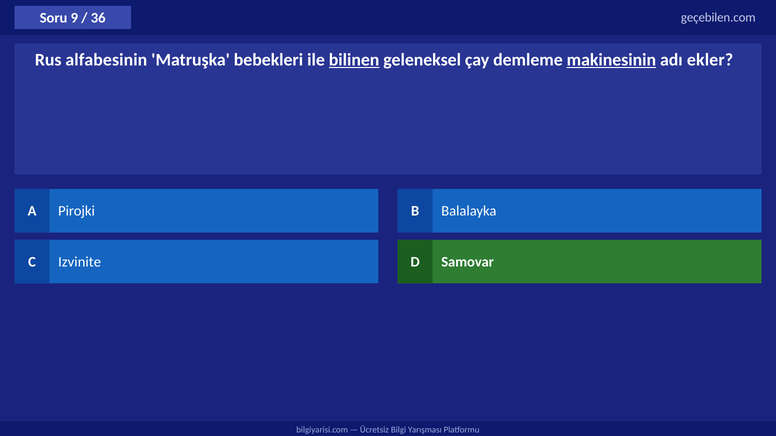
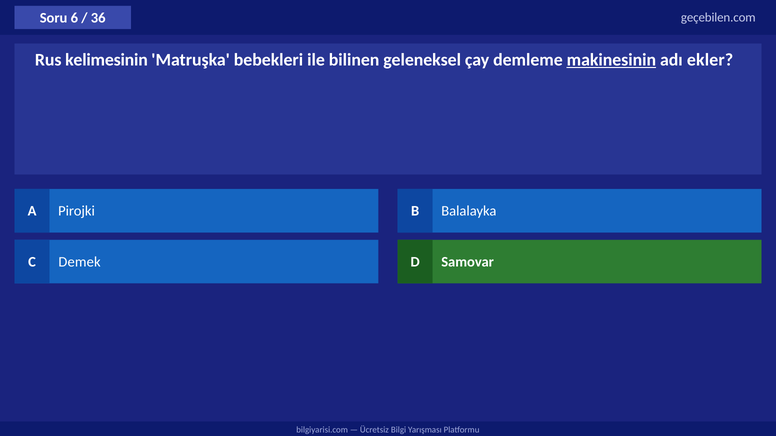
9: 9 -> 6
alfabesinin: alfabesinin -> kelimesinin
bilinen underline: present -> none
Izvinite: Izvinite -> Demek
